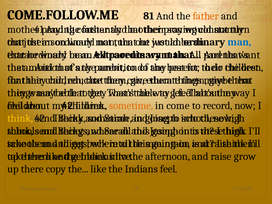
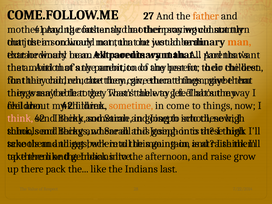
81: 81 -> 27
man at (239, 42) colour: blue -> orange
to record: record -> things
think at (20, 118) colour: yellow -> pink
copy: copy -> pack
Indians feel: feel -> last
